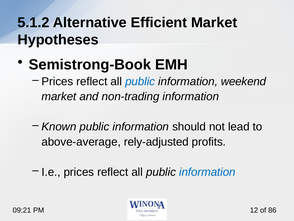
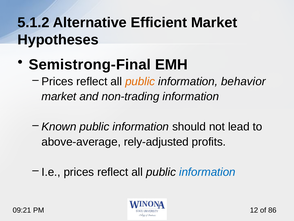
Semistrong-Book: Semistrong-Book -> Semistrong-Final
public at (140, 81) colour: blue -> orange
weekend: weekend -> behavior
